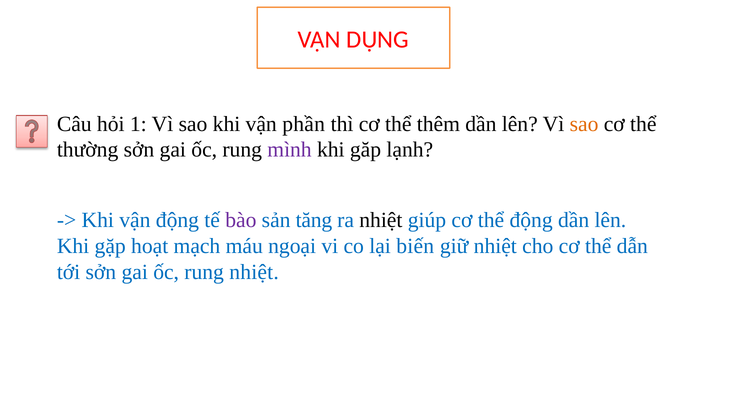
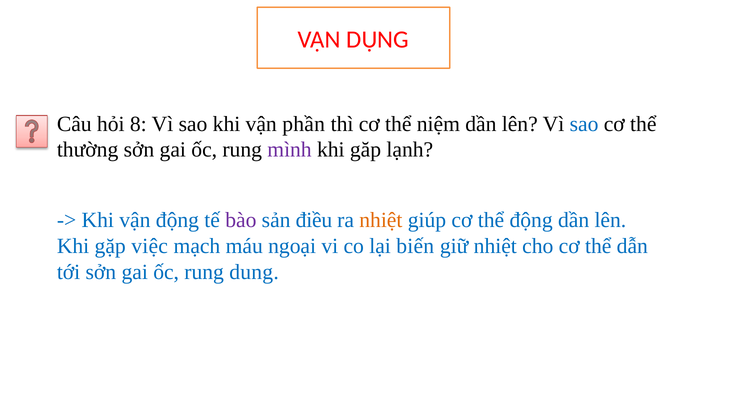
1: 1 -> 8
thêm: thêm -> niệm
sao at (584, 124) colour: orange -> blue
tăng: tăng -> điều
nhiệt at (381, 220) colour: black -> orange
hoạt: hoạt -> việc
rung nhiệt: nhiệt -> dung
